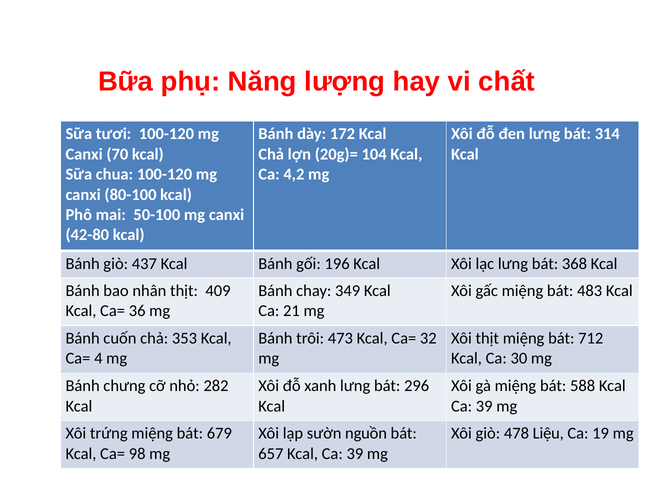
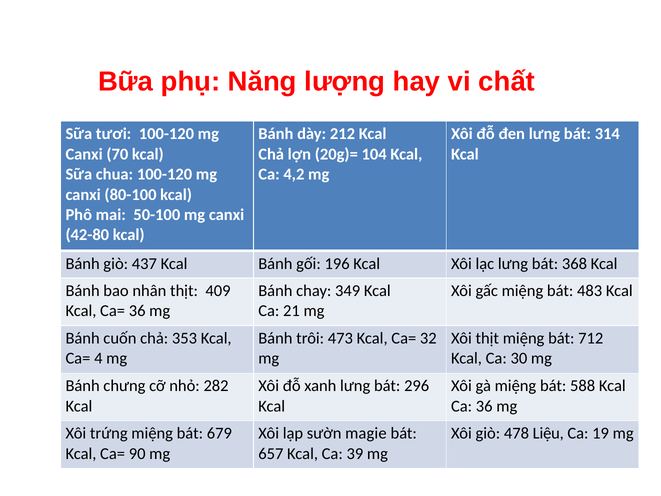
172: 172 -> 212
39 at (484, 406): 39 -> 36
nguồn: nguồn -> magie
98: 98 -> 90
